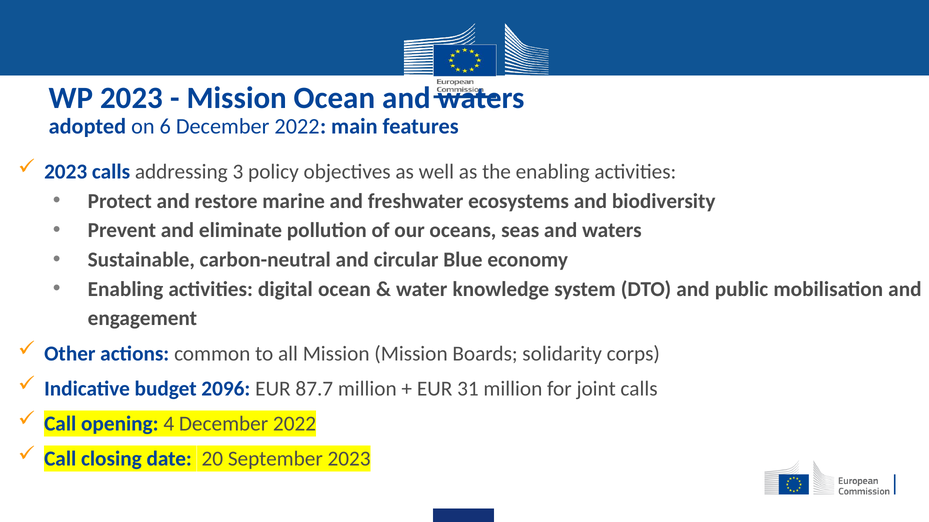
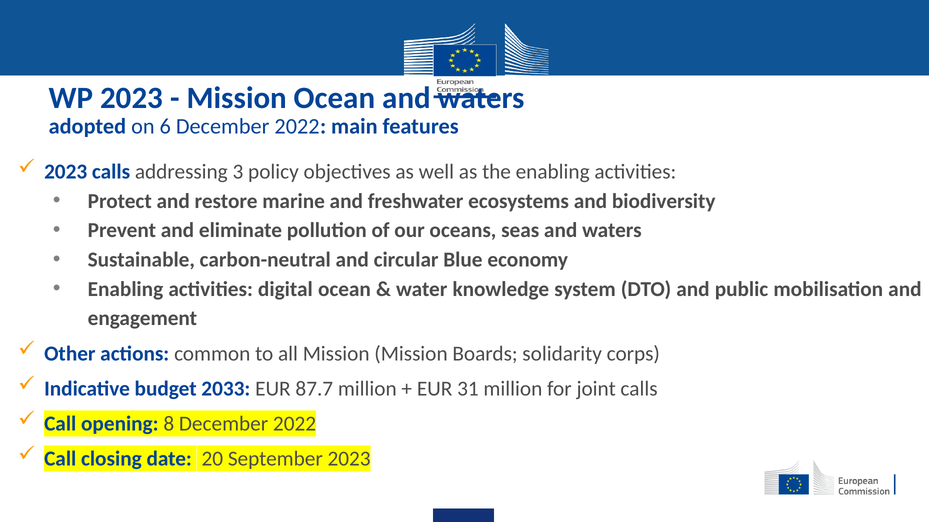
2096: 2096 -> 2033
4: 4 -> 8
